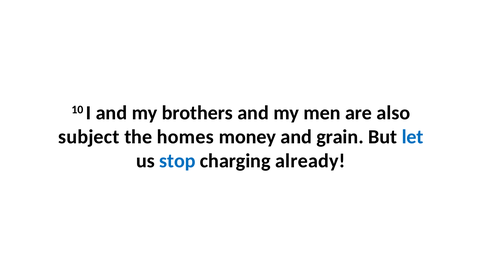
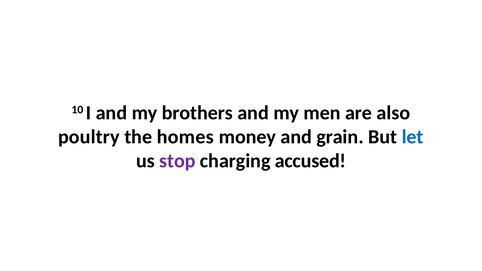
subject: subject -> poultry
stop colour: blue -> purple
already: already -> accused
